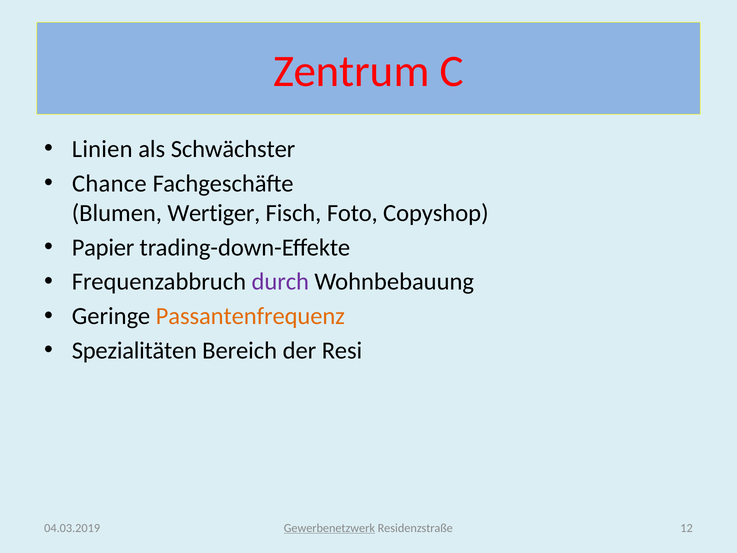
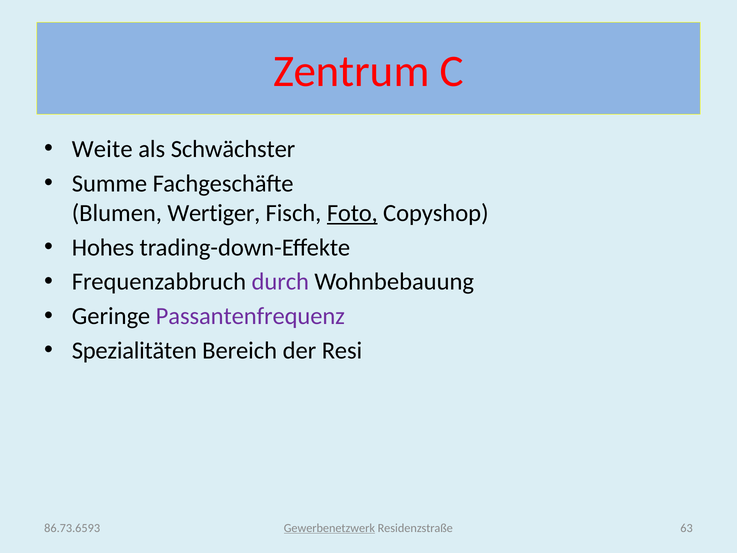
Linien: Linien -> Weite
Chance: Chance -> Summe
Foto underline: none -> present
Papier: Papier -> Hohes
Passantenfrequenz colour: orange -> purple
12: 12 -> 63
04.03.2019: 04.03.2019 -> 86.73.6593
